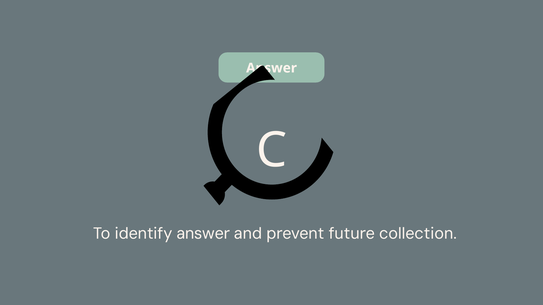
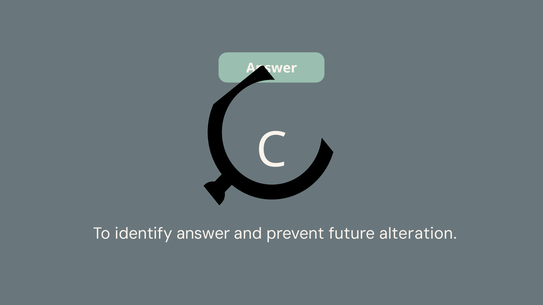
collection: collection -> alteration
